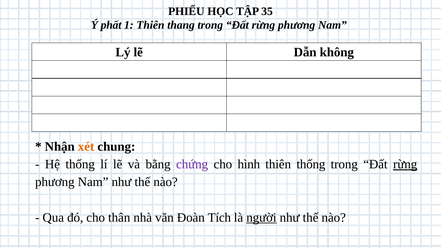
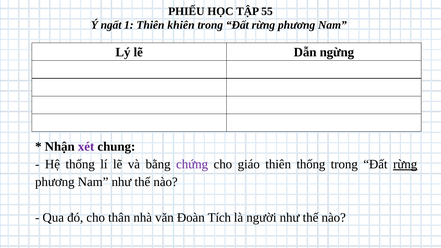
35: 35 -> 55
phất: phất -> ngất
thang: thang -> khiên
không: không -> ngừng
xét colour: orange -> purple
hình: hình -> giáo
người underline: present -> none
